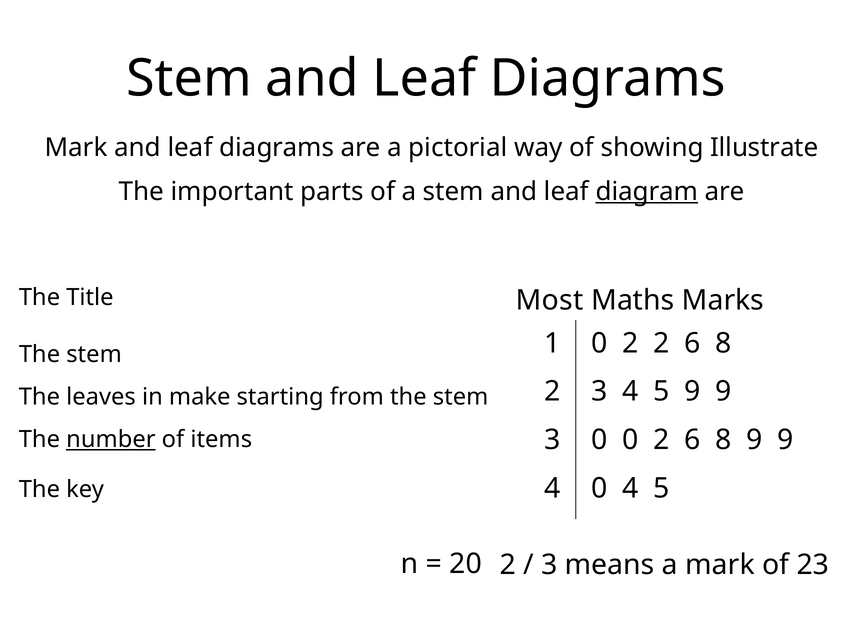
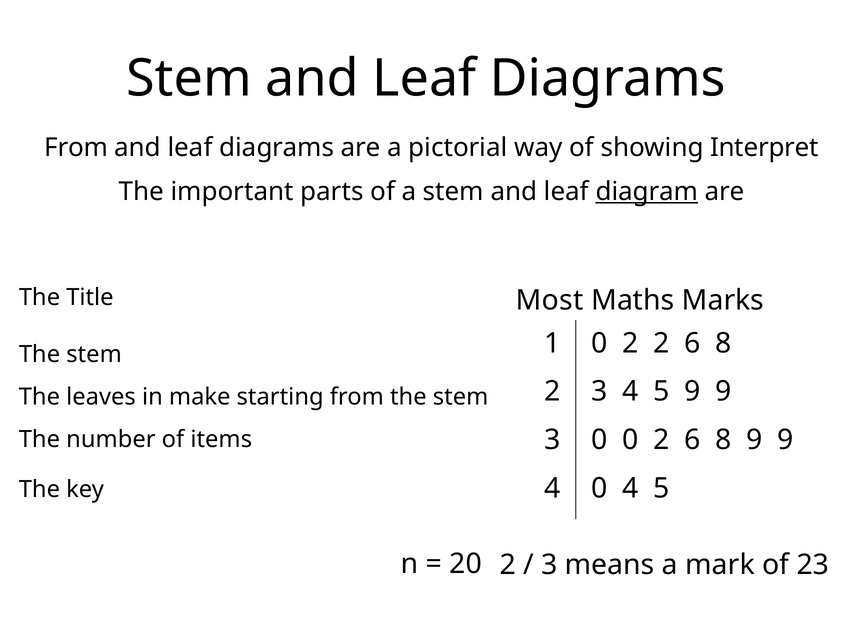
Mark at (76, 147): Mark -> From
Illustrate: Illustrate -> Interpret
number underline: present -> none
